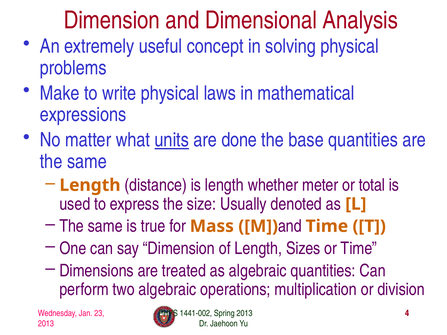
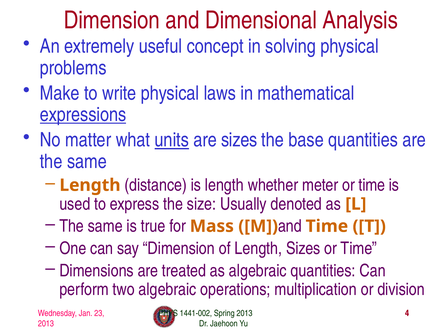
expressions underline: none -> present
are done: done -> sizes
meter or total: total -> time
